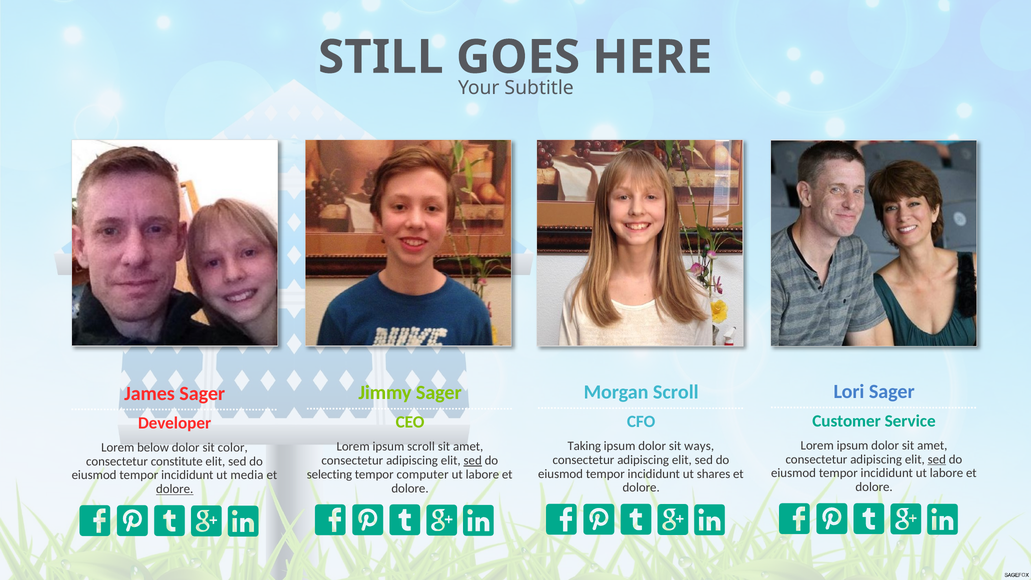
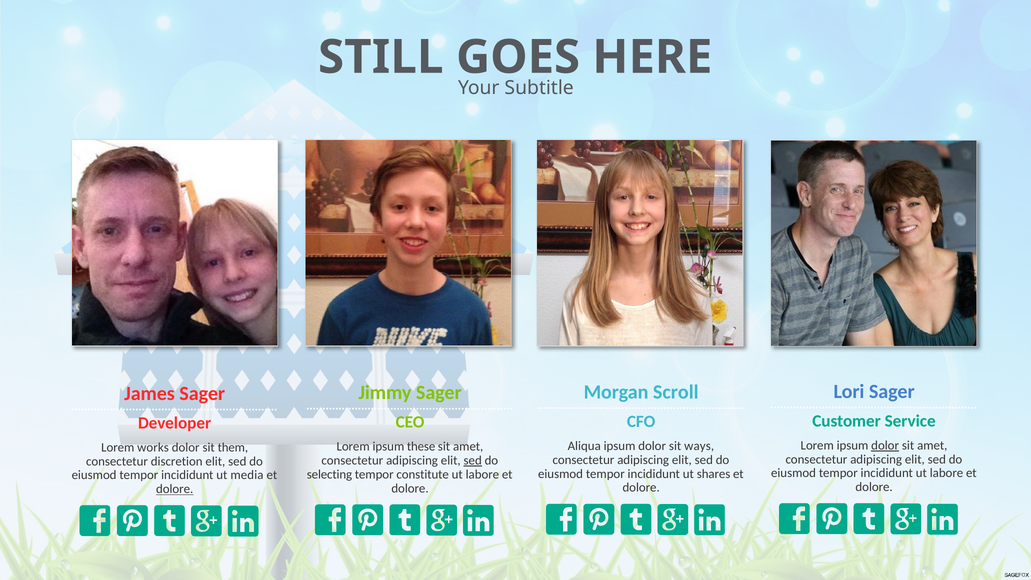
dolor at (885, 445) underline: none -> present
Taking: Taking -> Aliqua
ipsum scroll: scroll -> these
below: below -> works
color: color -> them
sed at (937, 459) underline: present -> none
constitute: constitute -> discretion
computer: computer -> constitute
